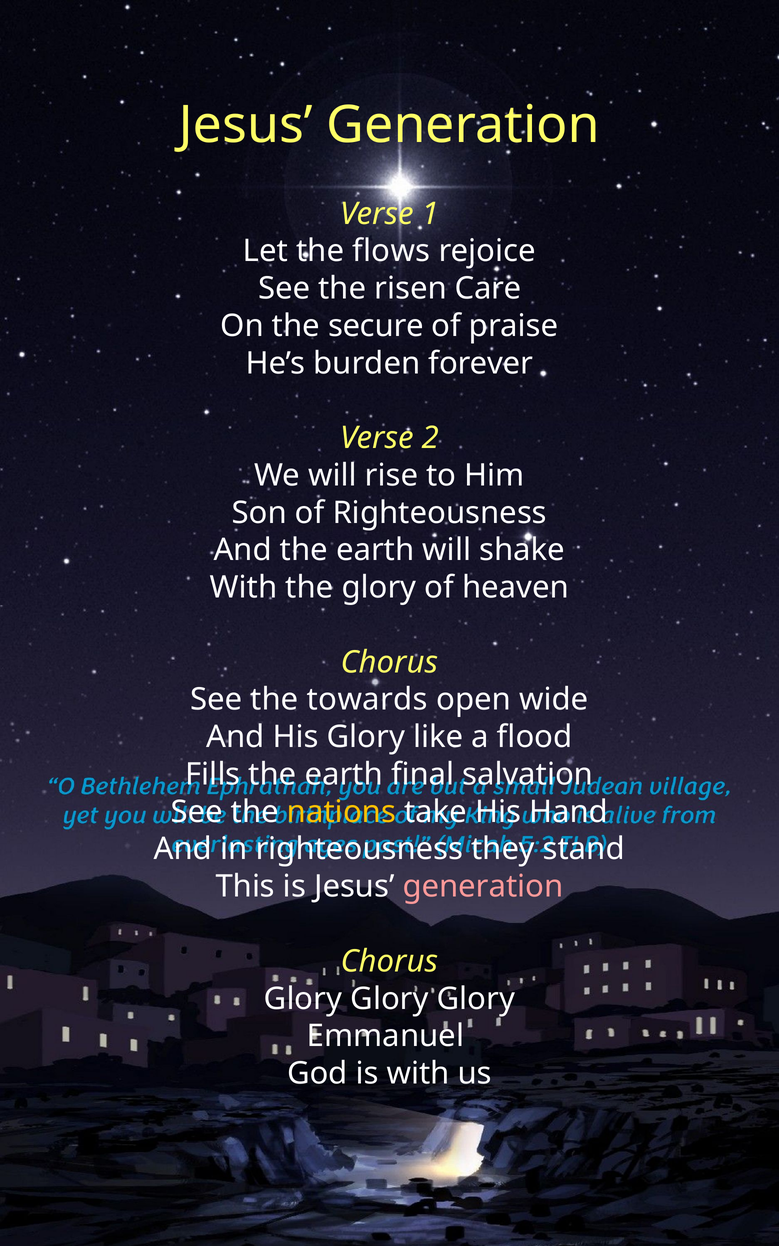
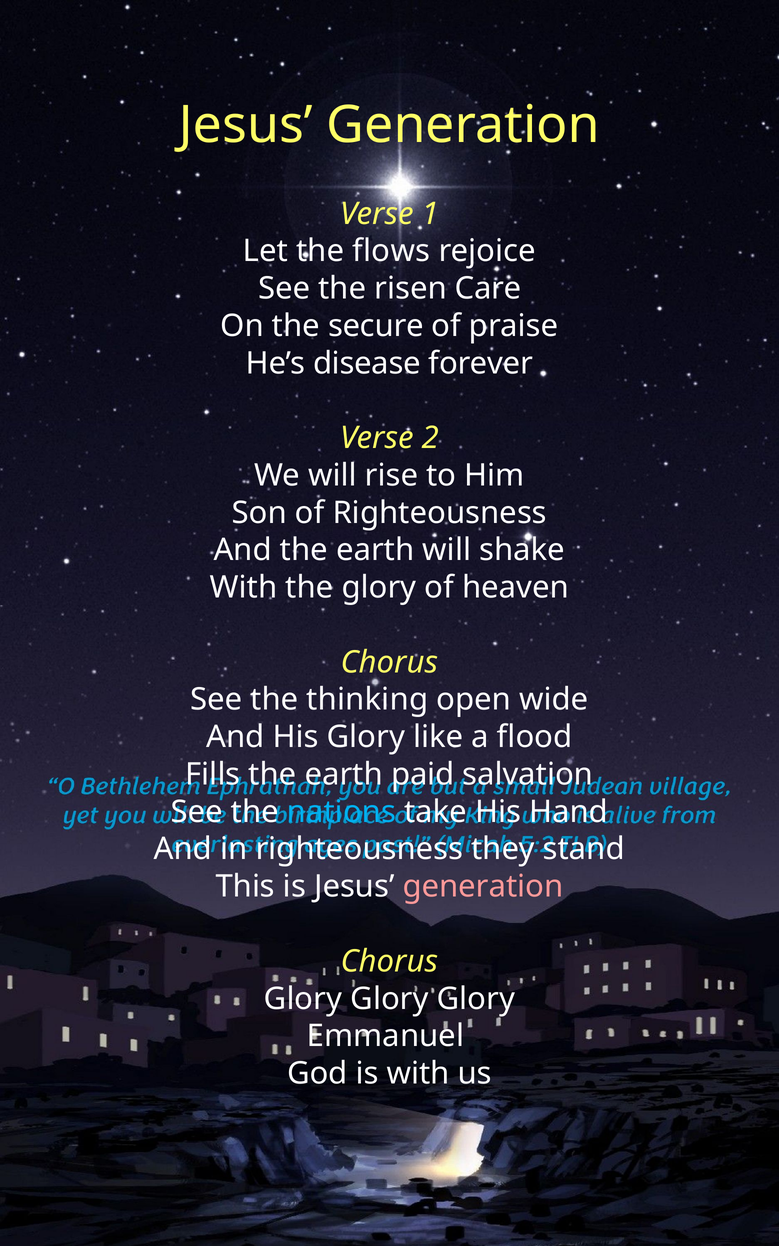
burden: burden -> disease
towards: towards -> thinking
final: final -> paid
nations colour: yellow -> light blue
